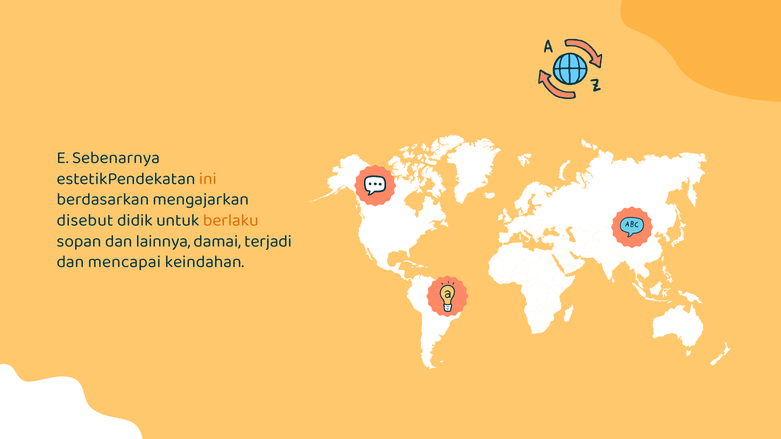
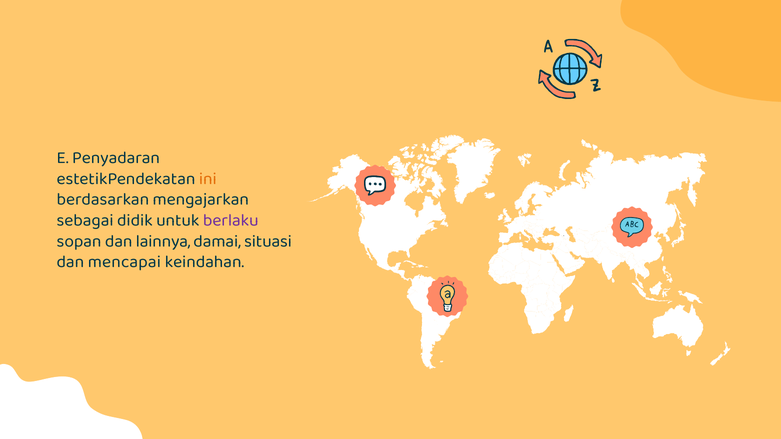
Sebenarnya: Sebenarnya -> Penyadaran
disebut: disebut -> sebagai
berlaku colour: orange -> purple
terjadi: terjadi -> situasi
